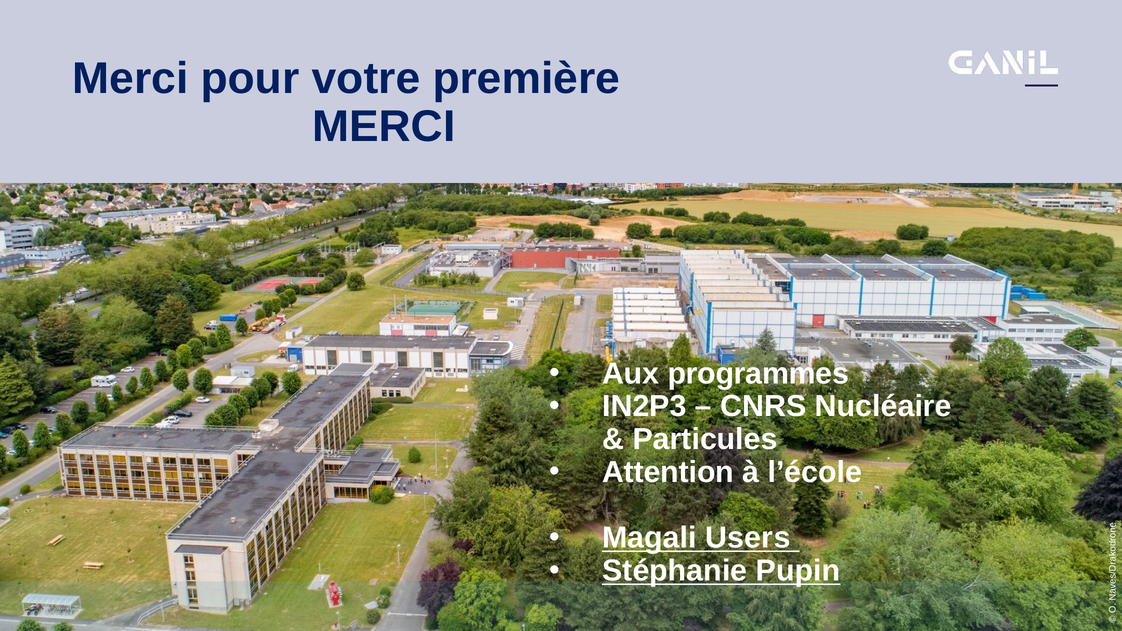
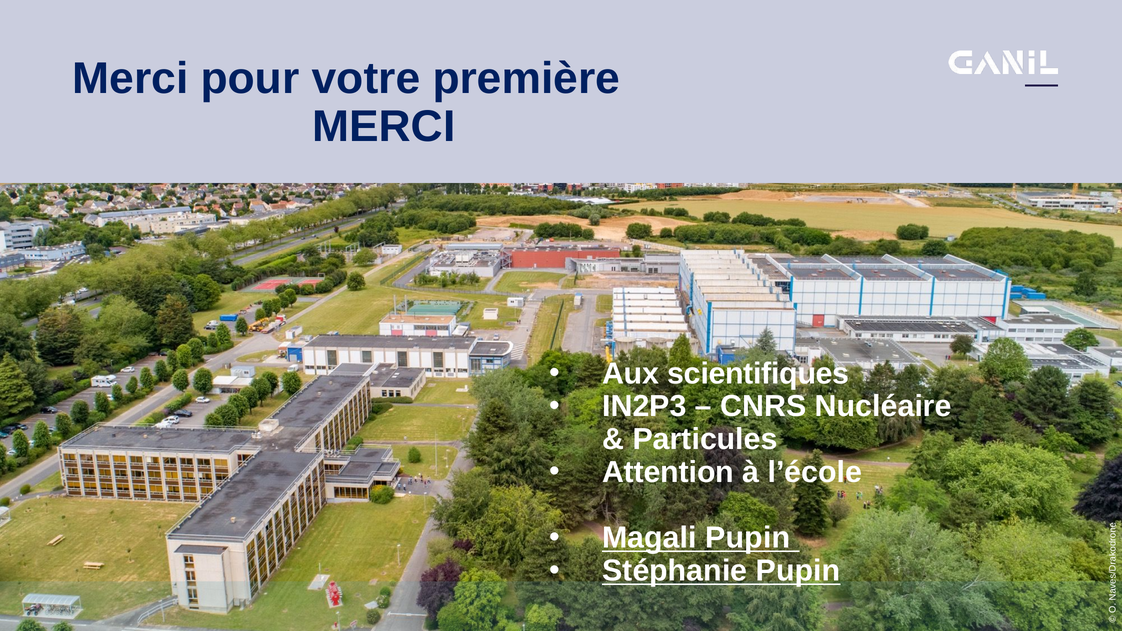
programmes: programmes -> scientifiques
Magali Users: Users -> Pupin
